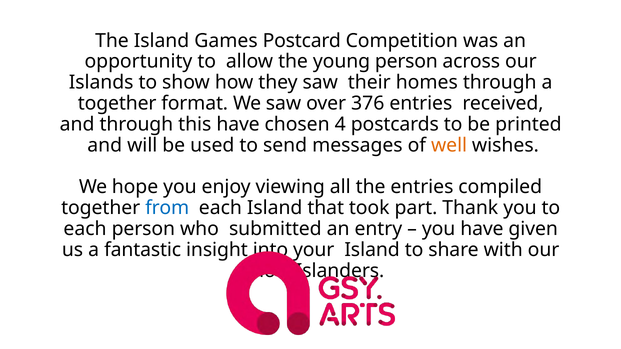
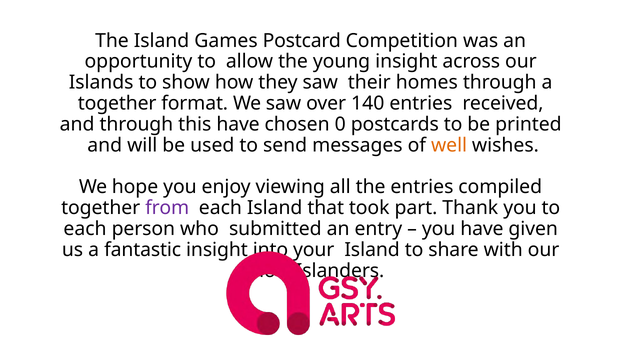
young person: person -> insight
376: 376 -> 140
4: 4 -> 0
from colour: blue -> purple
